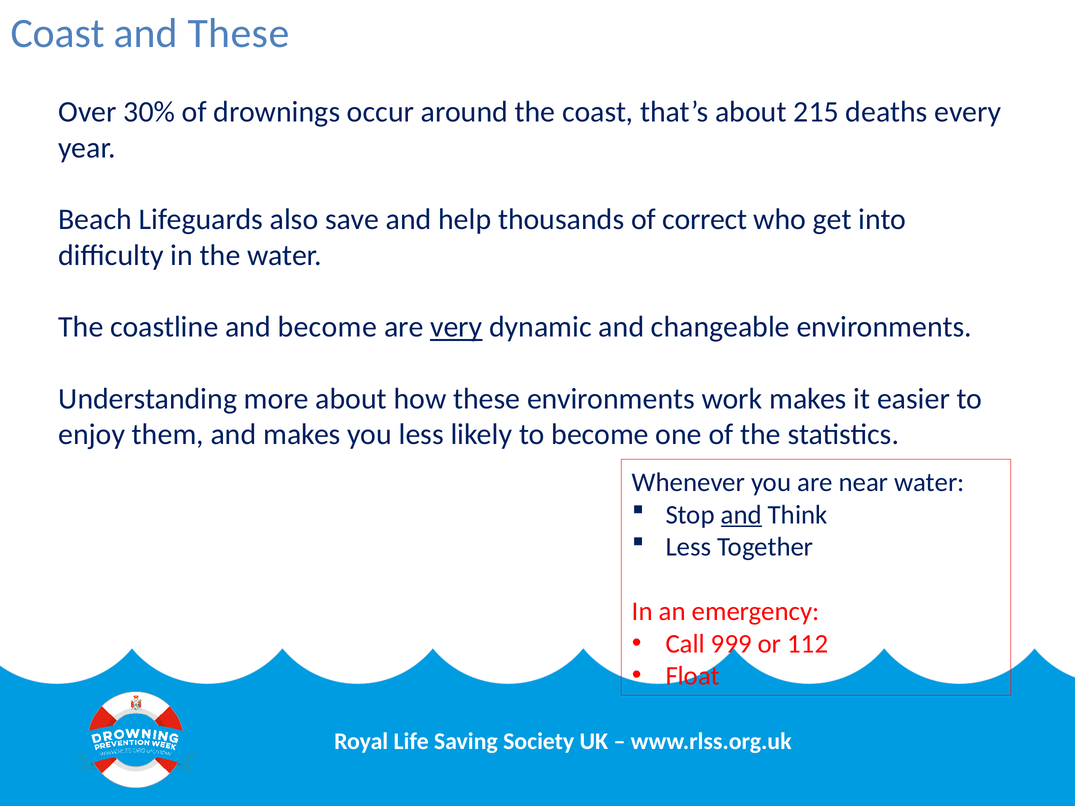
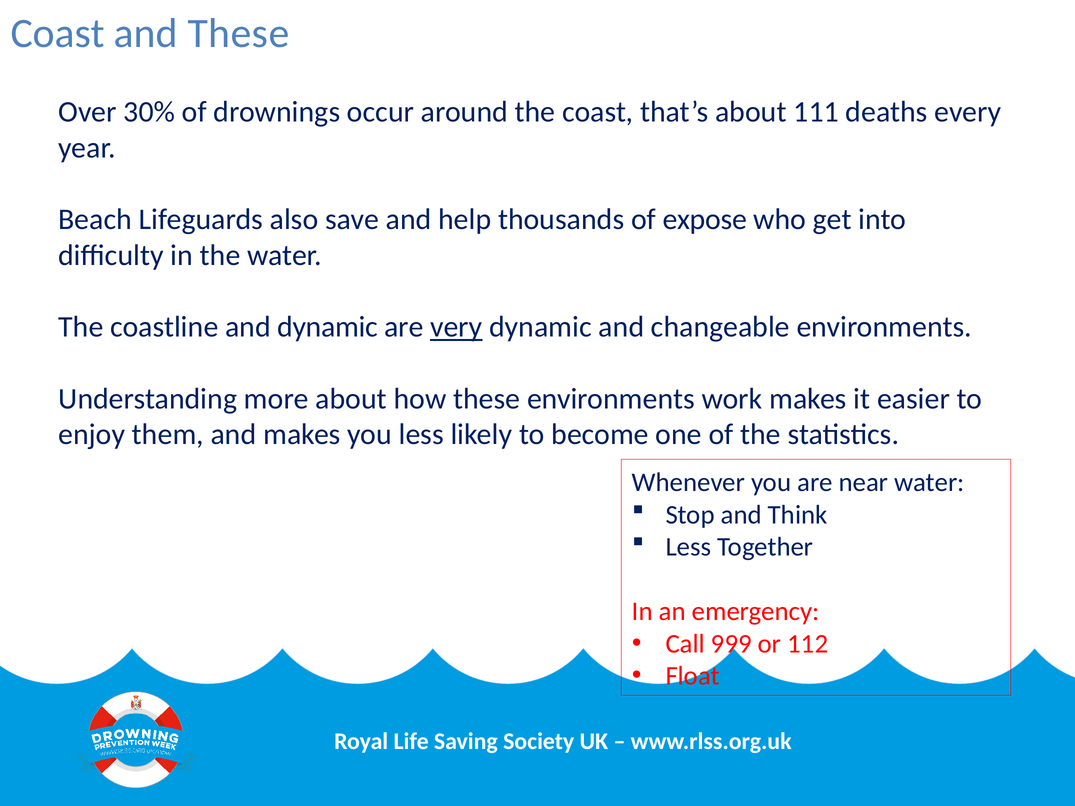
215: 215 -> 111
correct: correct -> expose
and become: become -> dynamic
and at (741, 515) underline: present -> none
